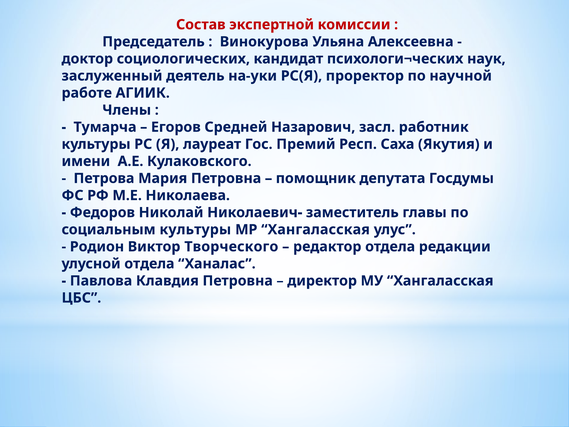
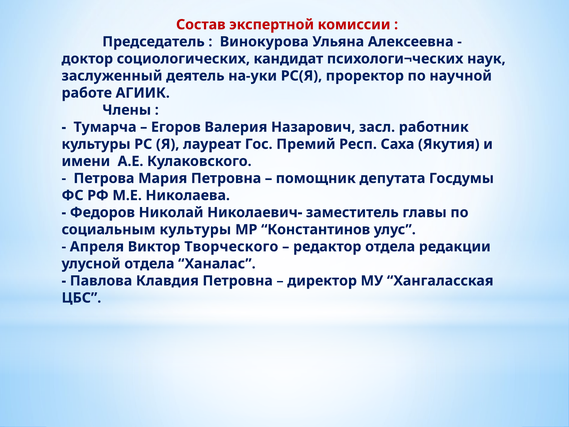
Средней: Средней -> Валерия
МР Хангаласская: Хангаласская -> Константинов
Родион: Родион -> Апреля
